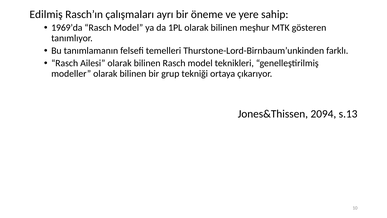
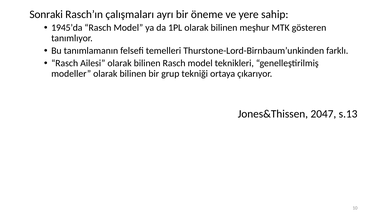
Edilmiş: Edilmiş -> Sonraki
1969’da: 1969’da -> 1945’da
2094: 2094 -> 2047
